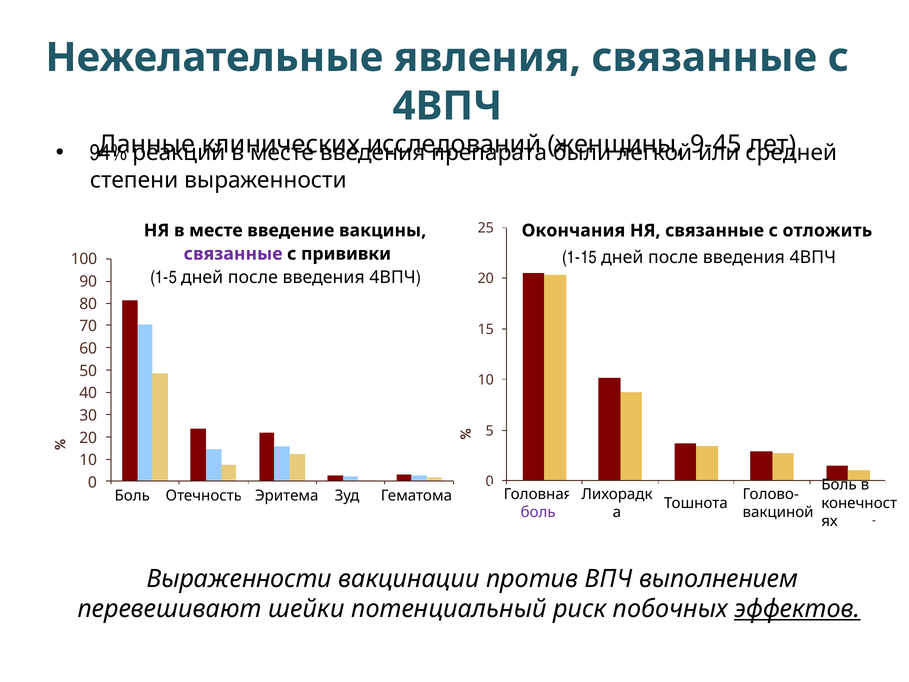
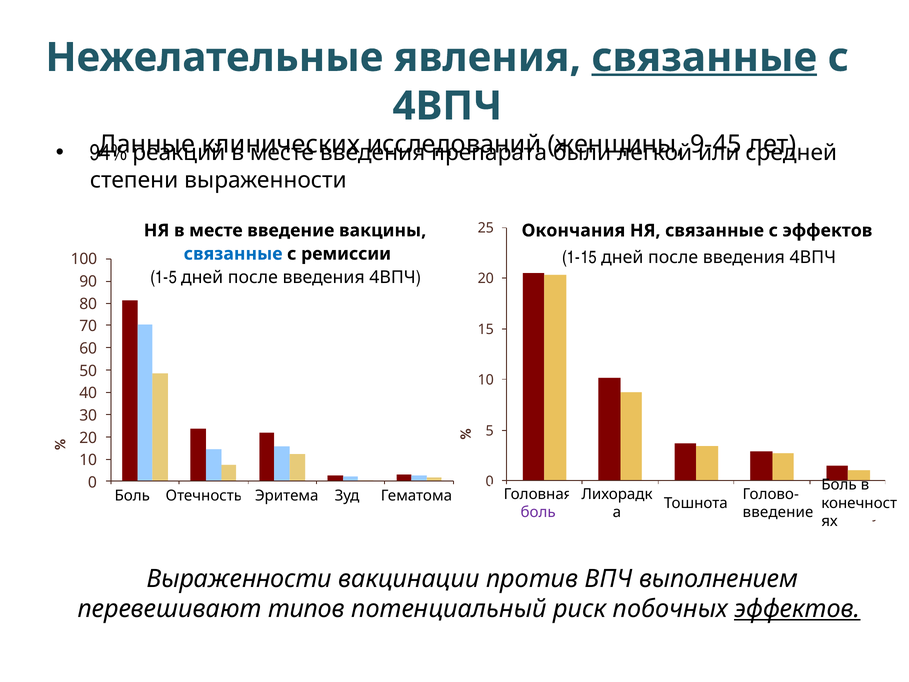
связанные at (704, 58) underline: none -> present
с отложить: отложить -> эффектов
связанные at (233, 254) colour: purple -> blue
прививки: прививки -> ремиссии
вакциной at (778, 512): вакциной -> введение
шейки: шейки -> типов
